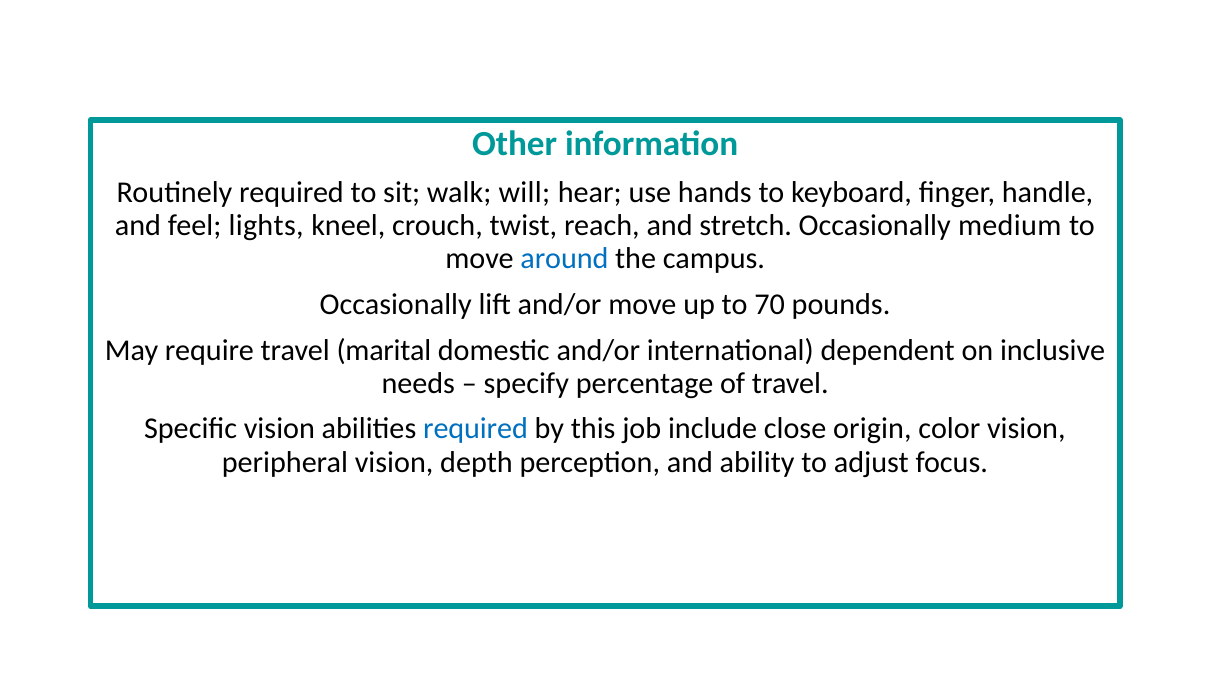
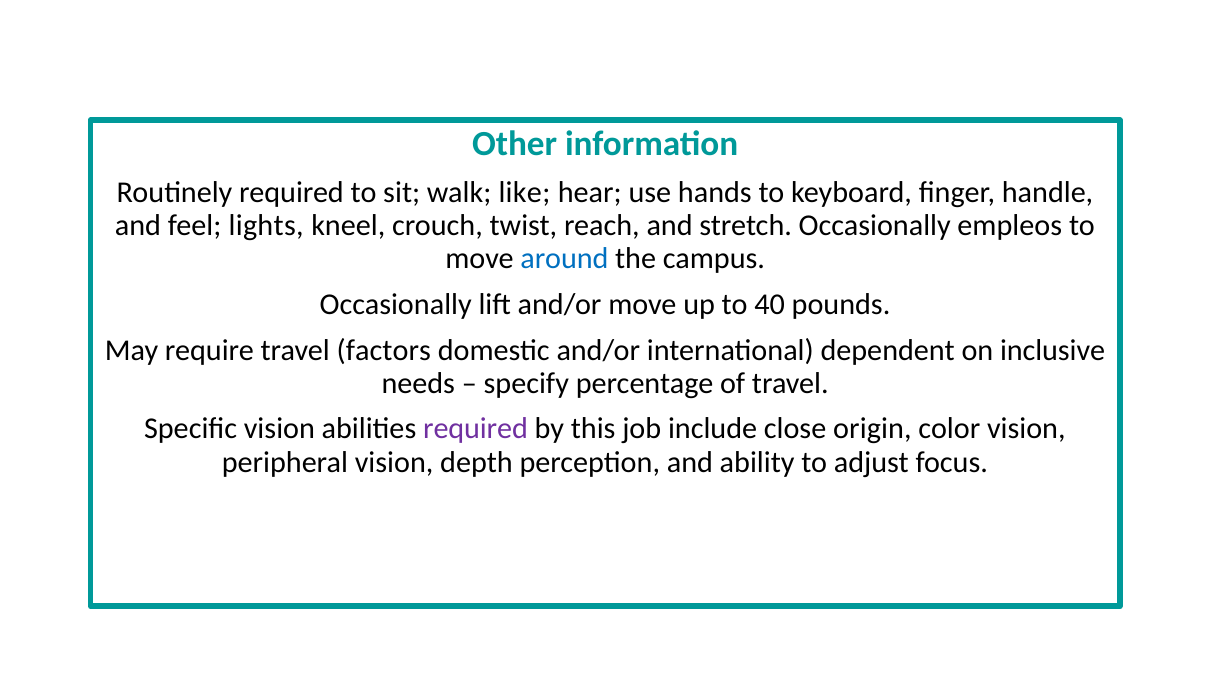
will: will -> like
medium: medium -> empleos
70: 70 -> 40
marital: marital -> factors
required at (476, 429) colour: blue -> purple
